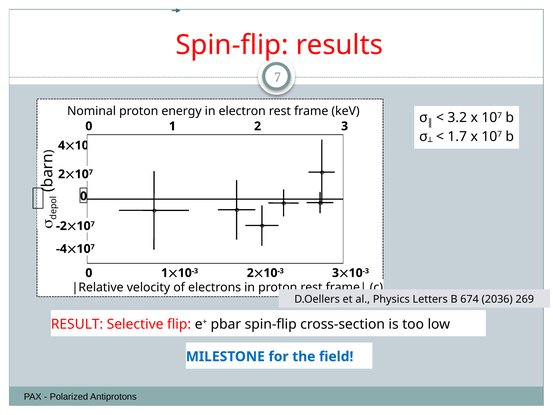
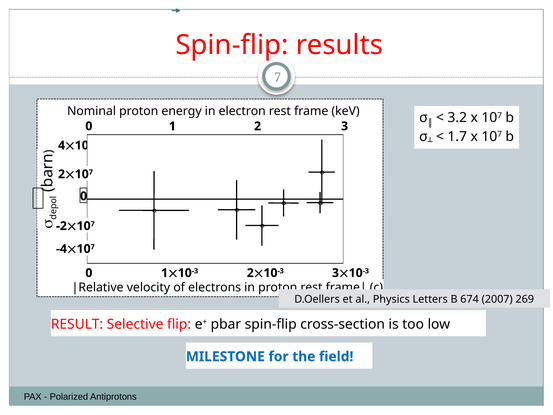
2036: 2036 -> 2007
